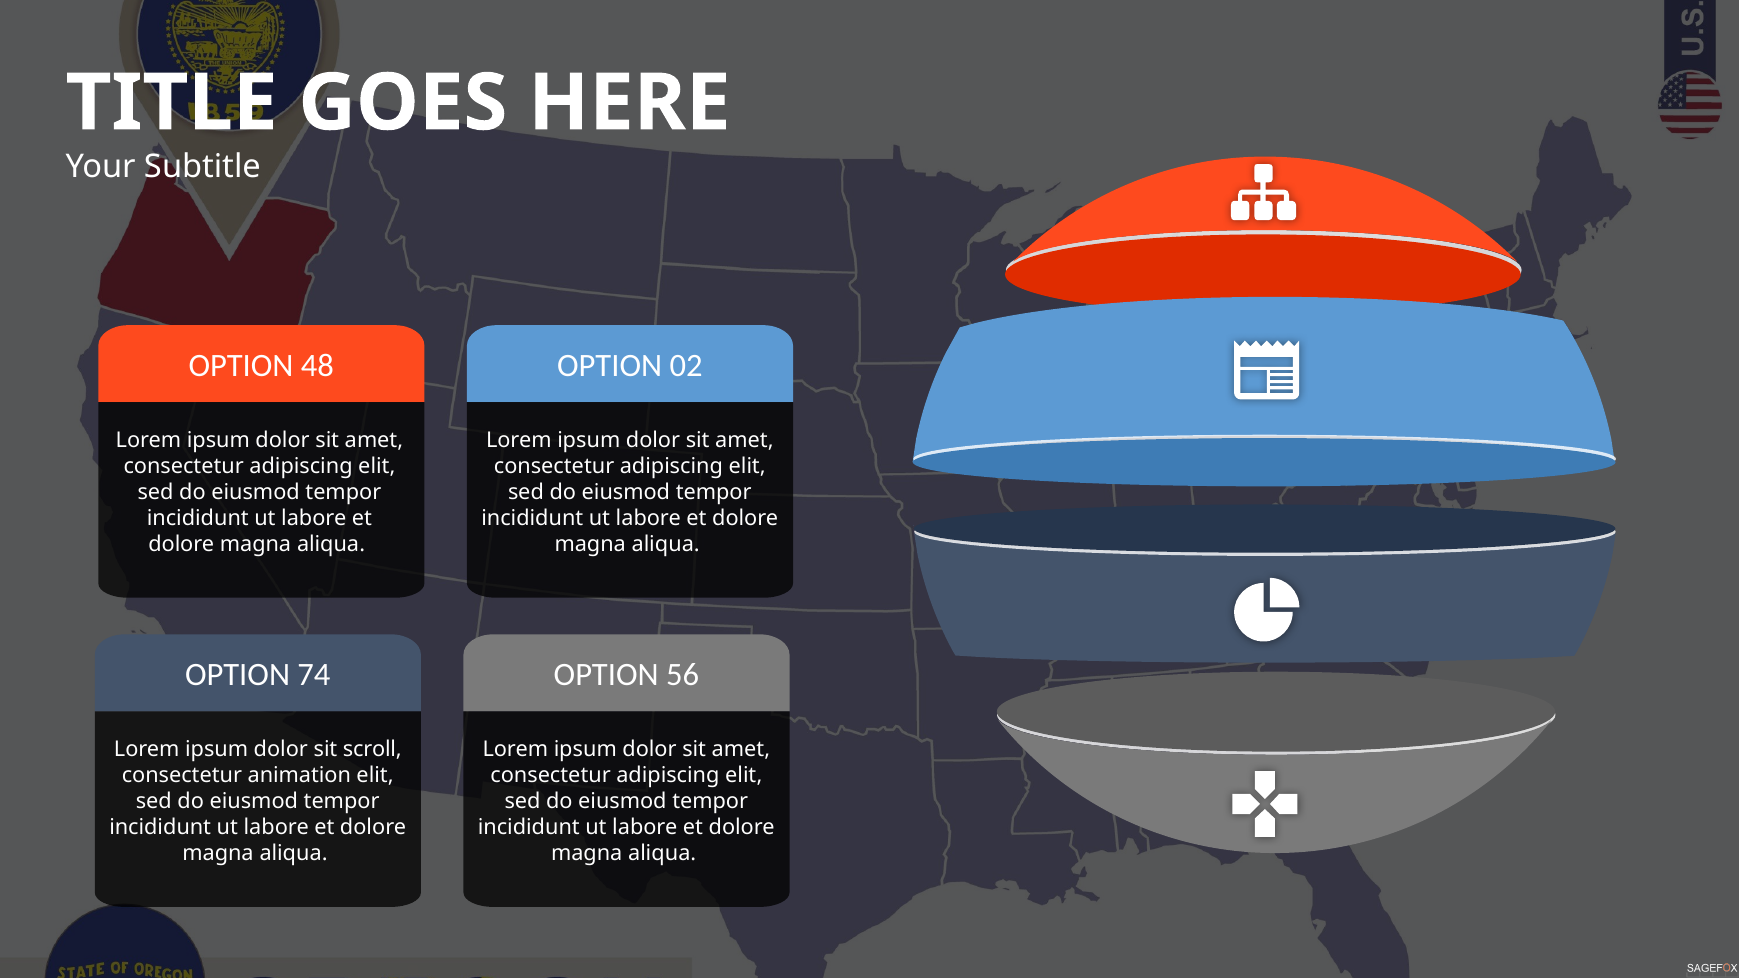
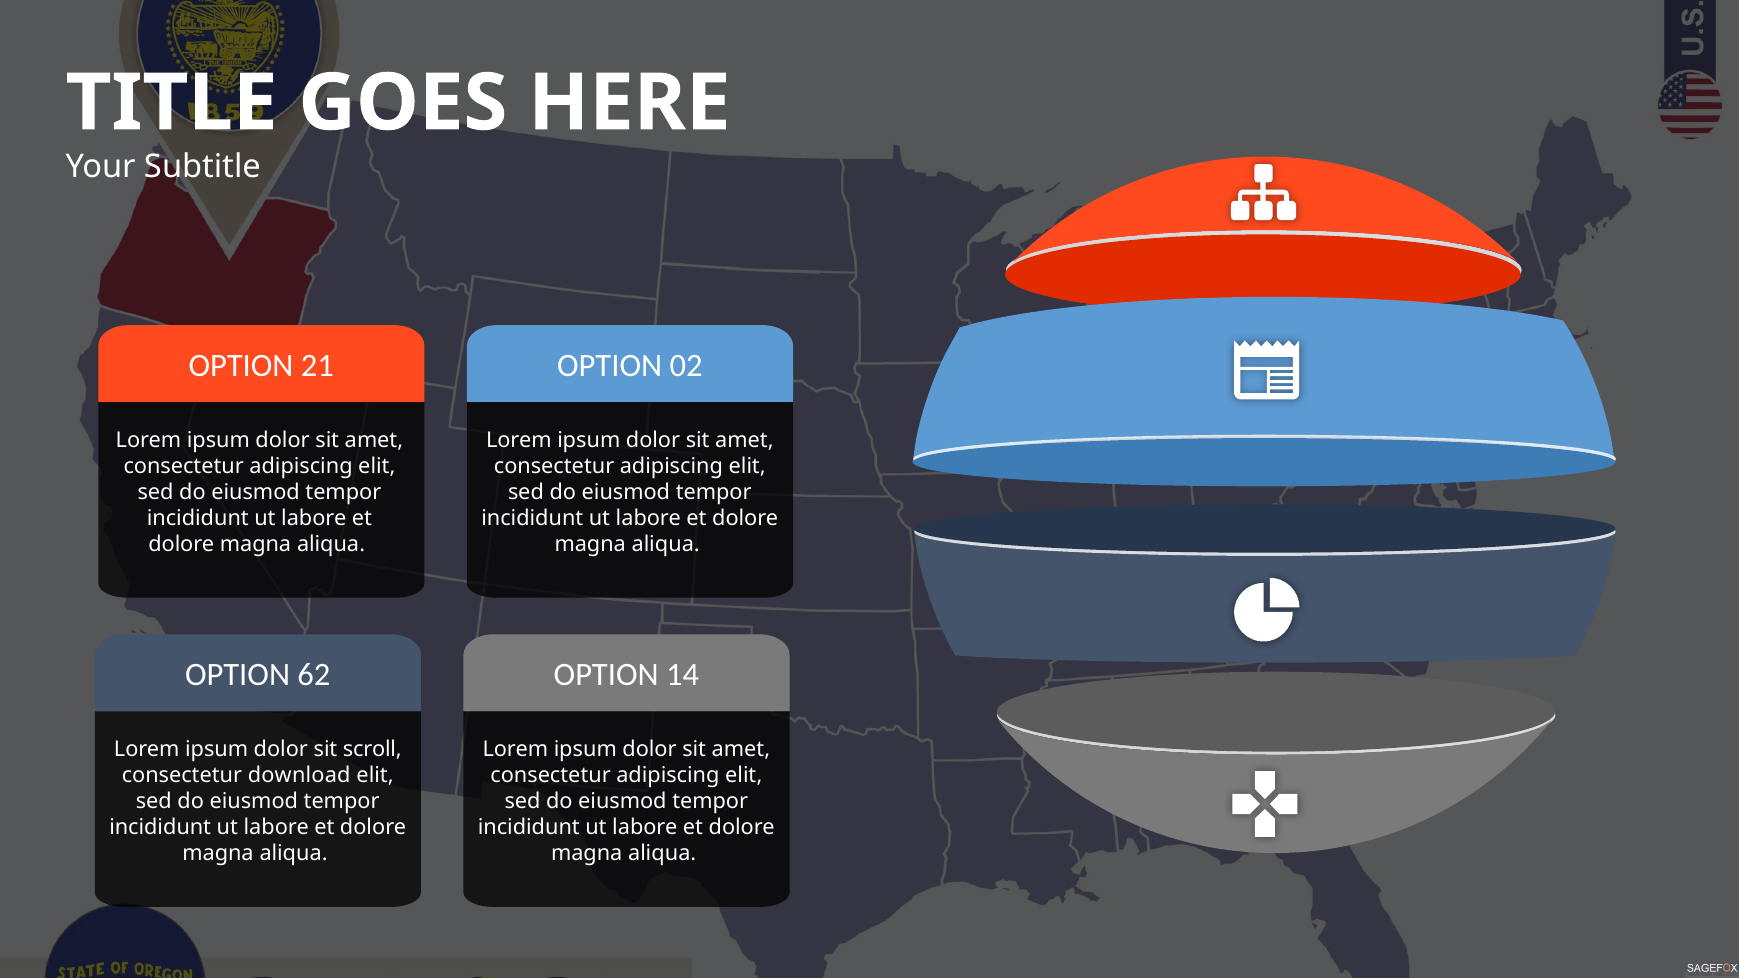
48: 48 -> 21
74: 74 -> 62
56: 56 -> 14
animation: animation -> download
